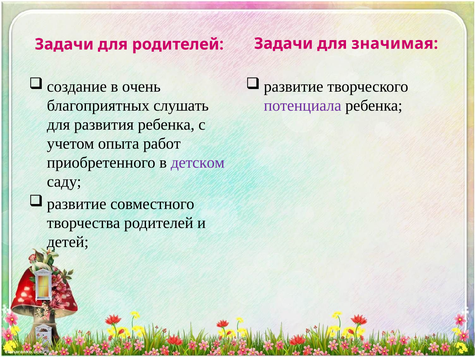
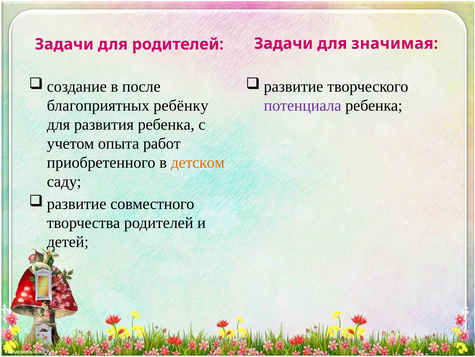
очень: очень -> после
слушать: слушать -> ребёнку
детском colour: purple -> orange
